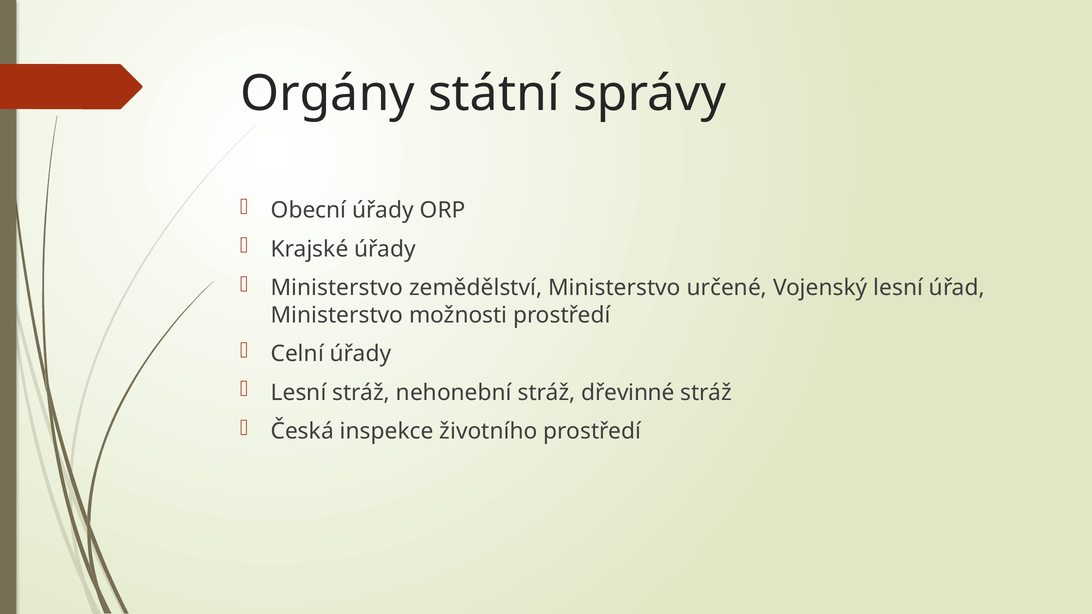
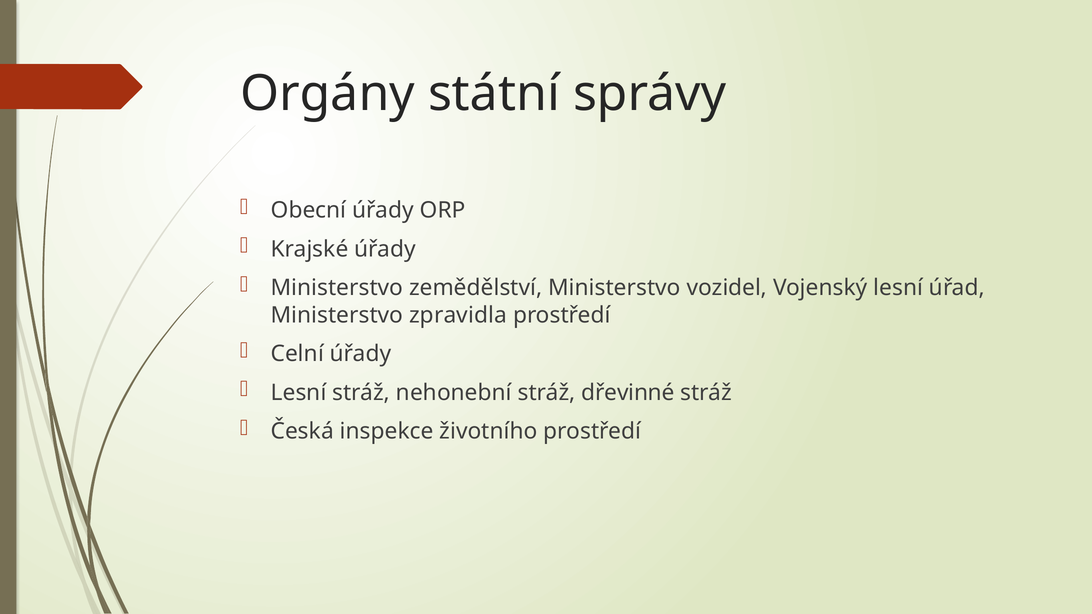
určené: určené -> vozidel
možnosti: možnosti -> zpravidla
